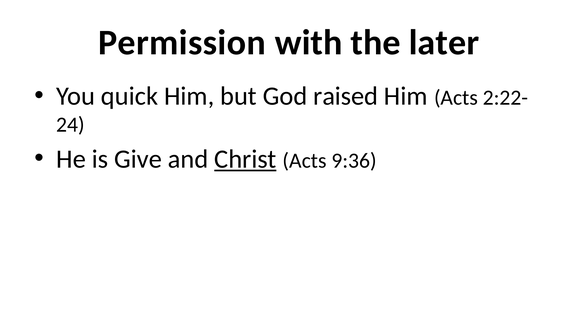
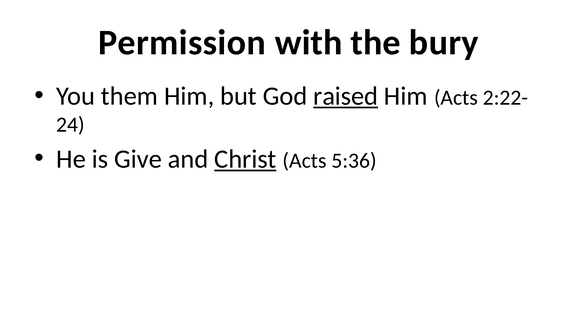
later: later -> bury
quick: quick -> them
raised underline: none -> present
9:36: 9:36 -> 5:36
